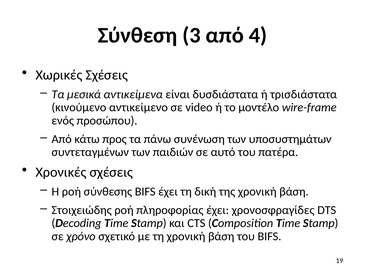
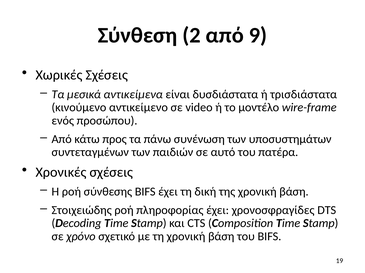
3: 3 -> 2
4: 4 -> 9
